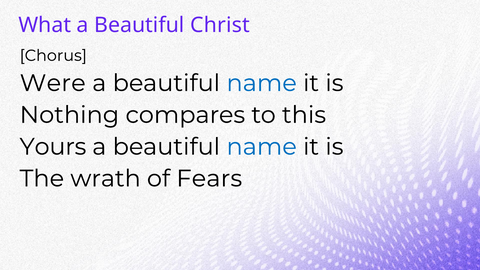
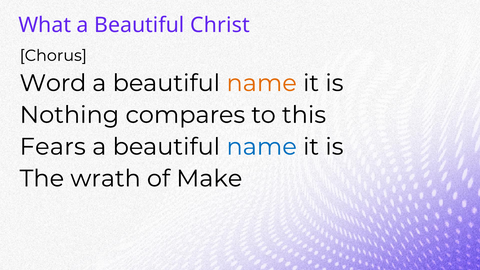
Were: Were -> Word
name at (262, 83) colour: blue -> orange
Yours: Yours -> Fears
Fears: Fears -> Make
